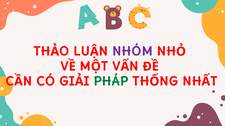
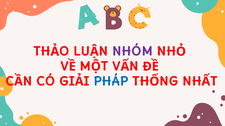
PHÁP colour: green -> blue
